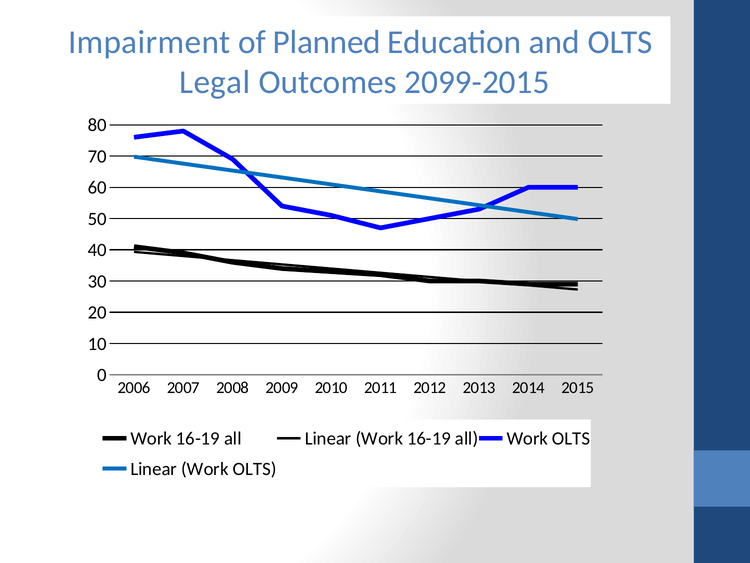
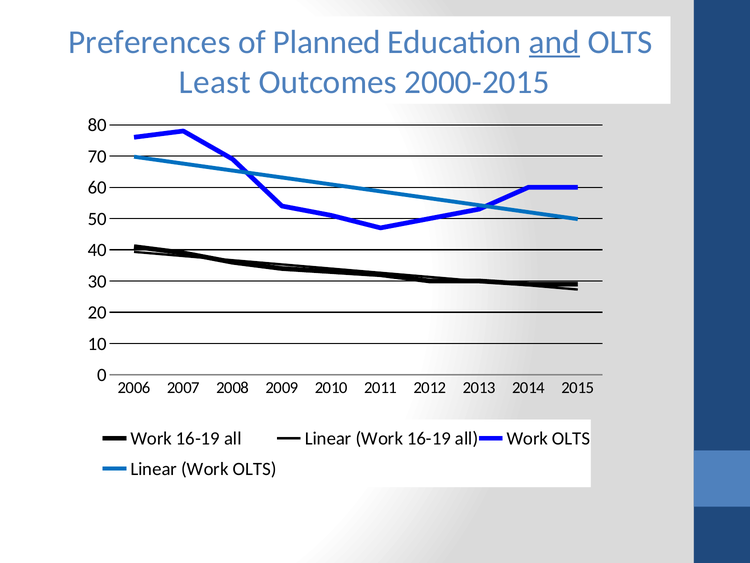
Impairment: Impairment -> Preferences
and underline: none -> present
Legal: Legal -> Least
2099-2015: 2099-2015 -> 2000-2015
